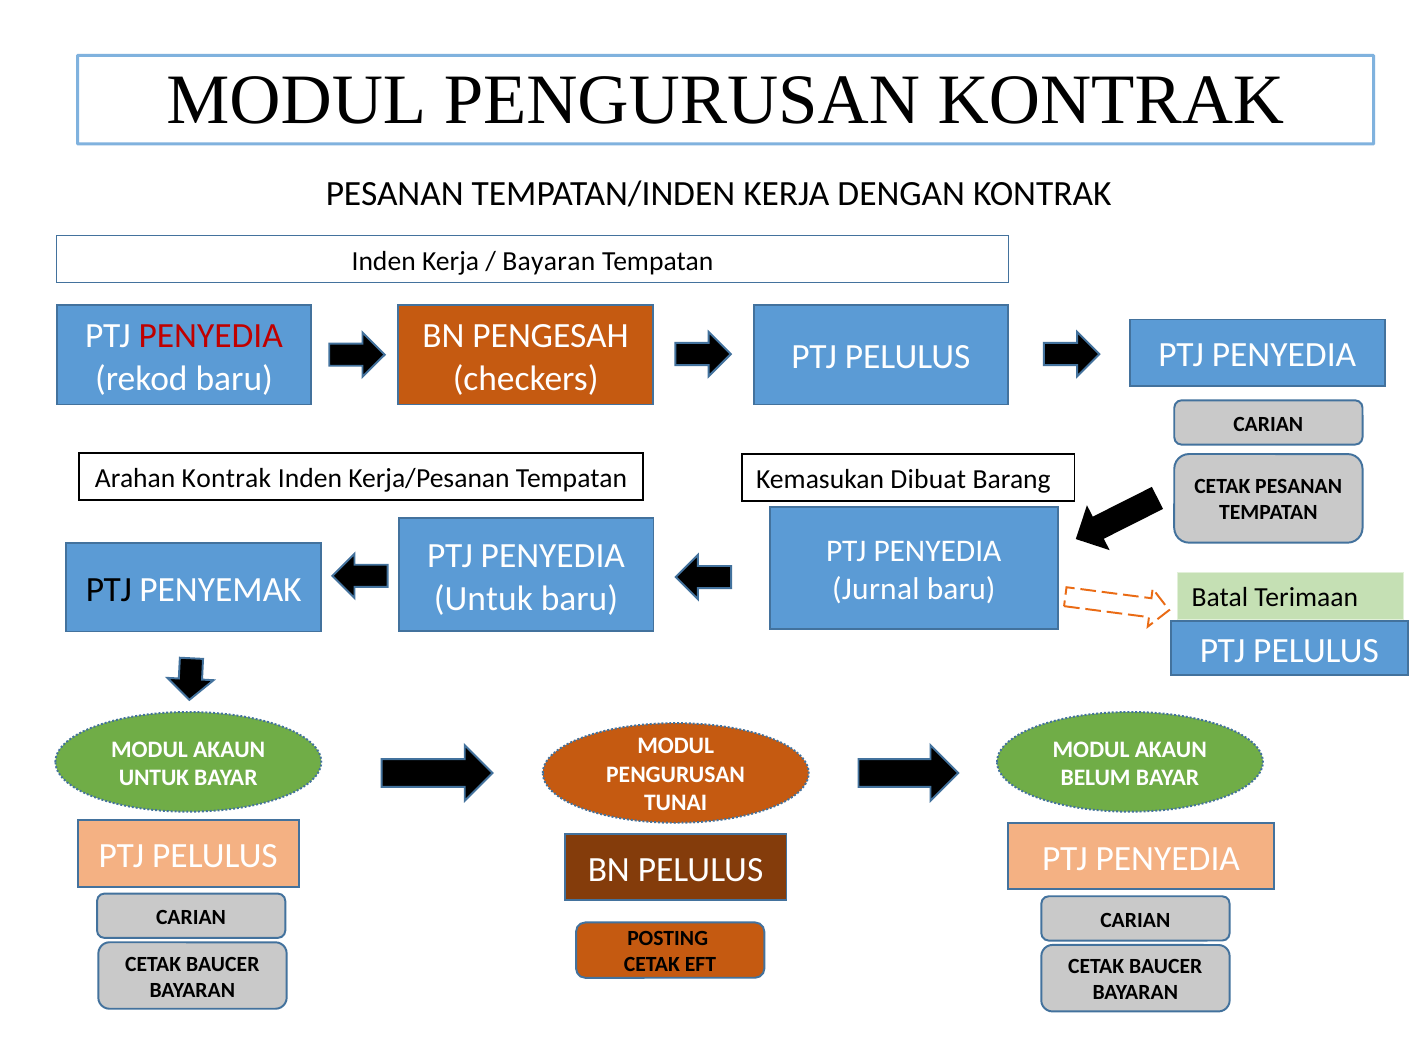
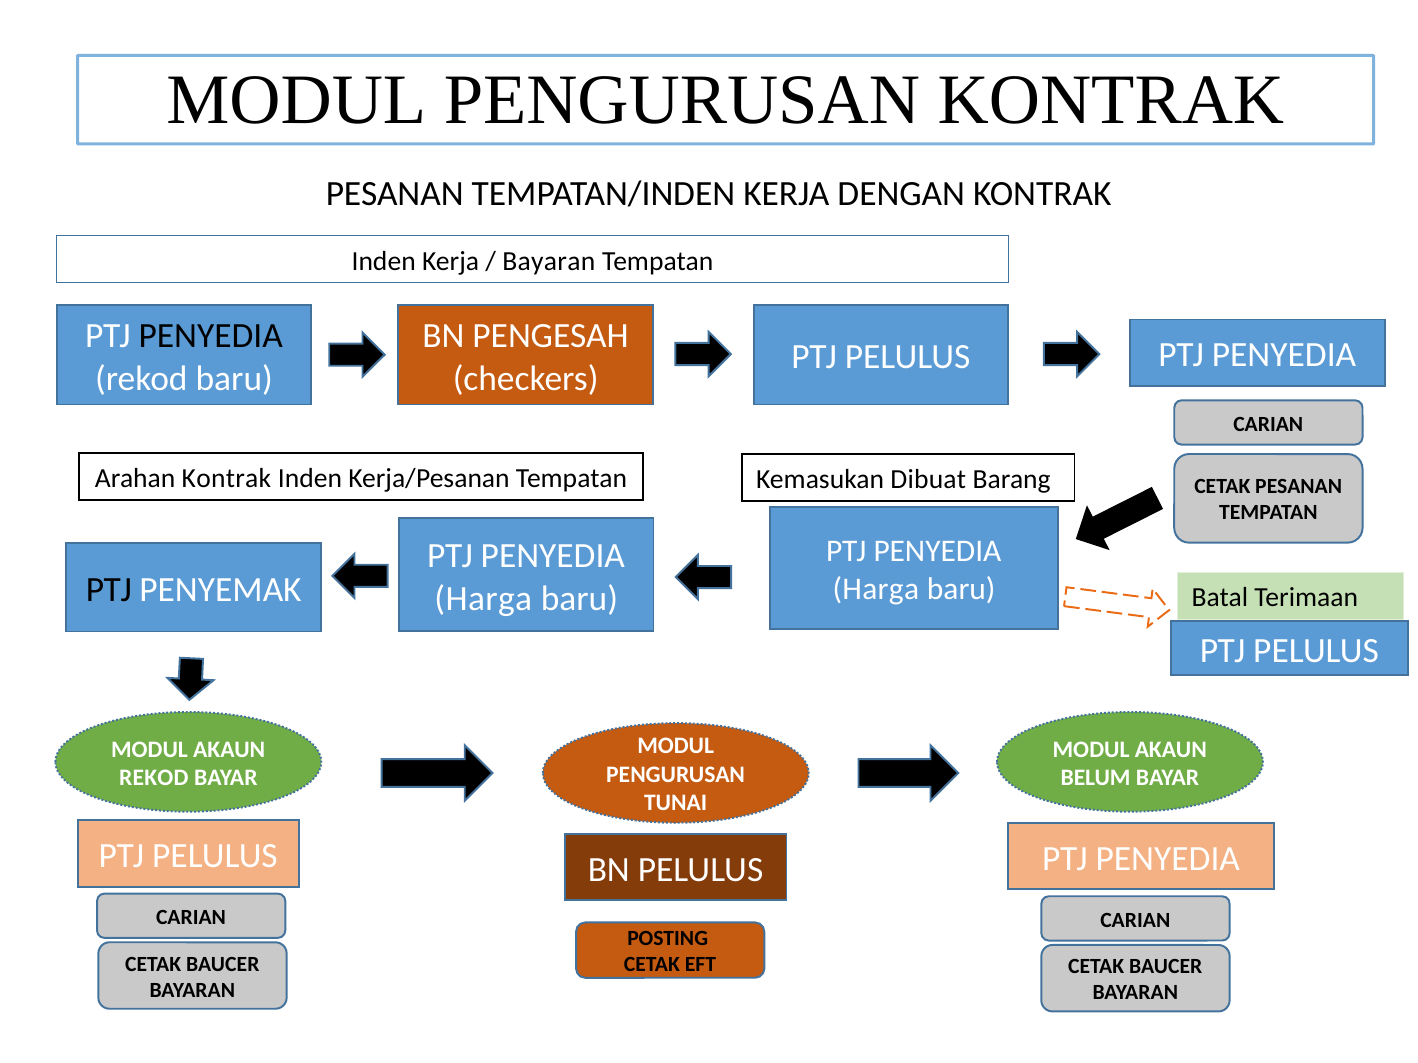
PENYEDIA at (211, 336) colour: red -> black
Jurnal at (876, 589): Jurnal -> Harga
Untuk at (483, 599): Untuk -> Harga
UNTUK at (154, 778): UNTUK -> REKOD
